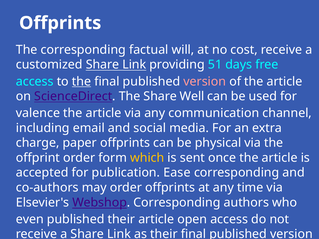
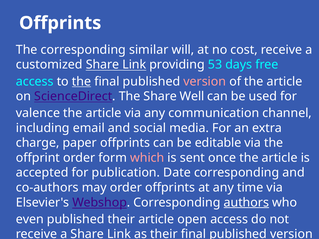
factual: factual -> similar
51: 51 -> 53
physical: physical -> editable
which colour: yellow -> pink
Ease: Ease -> Date
authors underline: none -> present
